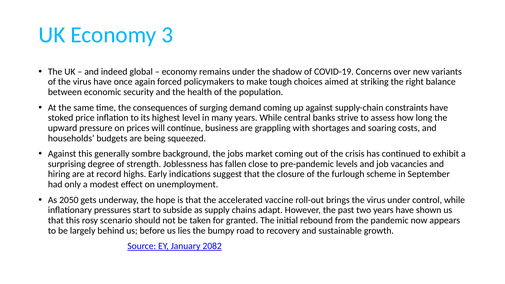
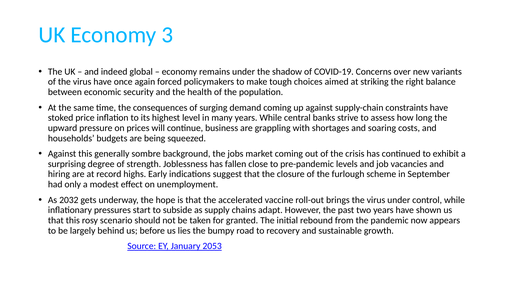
2050: 2050 -> 2032
2082: 2082 -> 2053
